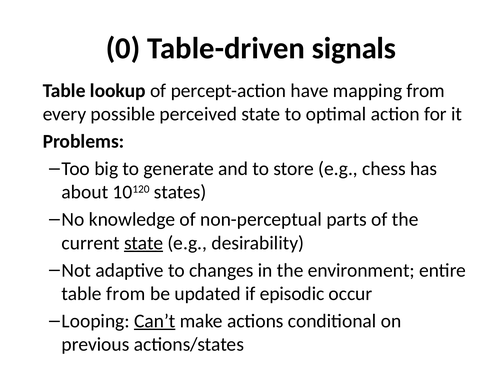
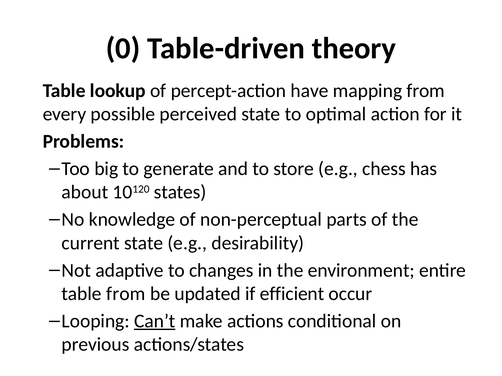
signals: signals -> theory
state at (144, 243) underline: present -> none
episodic: episodic -> efficient
